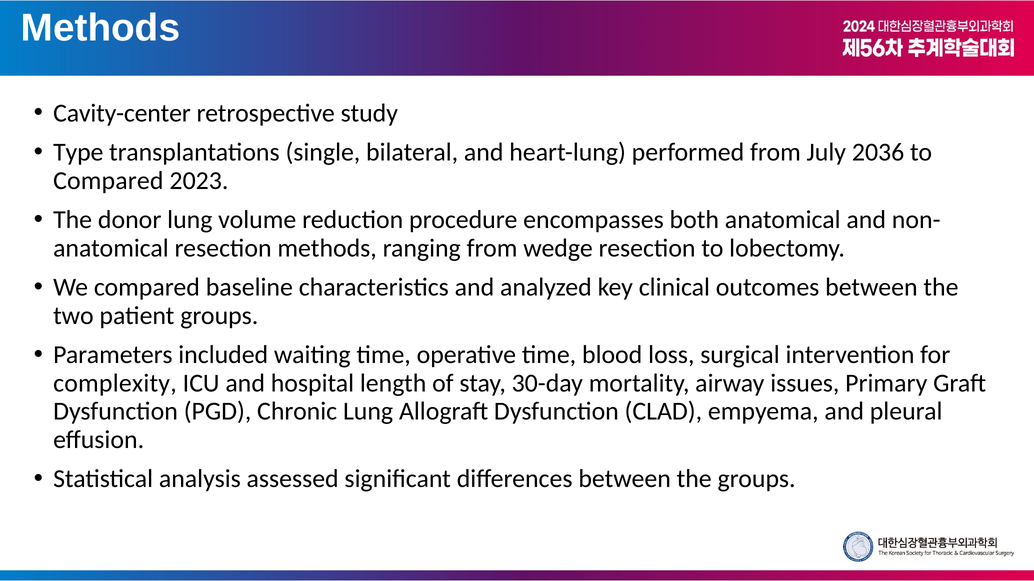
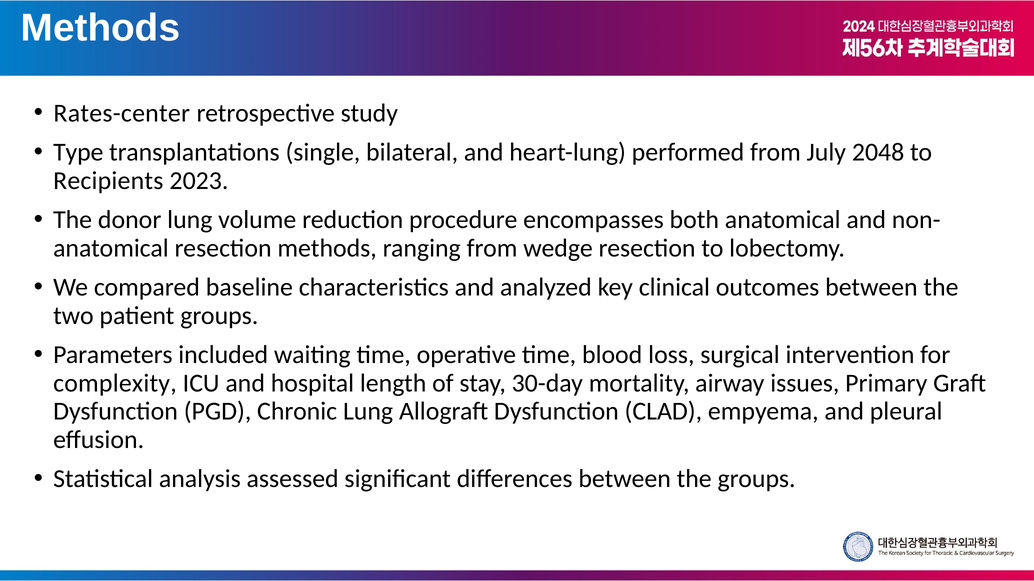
Cavity-center: Cavity-center -> Rates-center
2036: 2036 -> 2048
Compared at (108, 181): Compared -> Recipients
